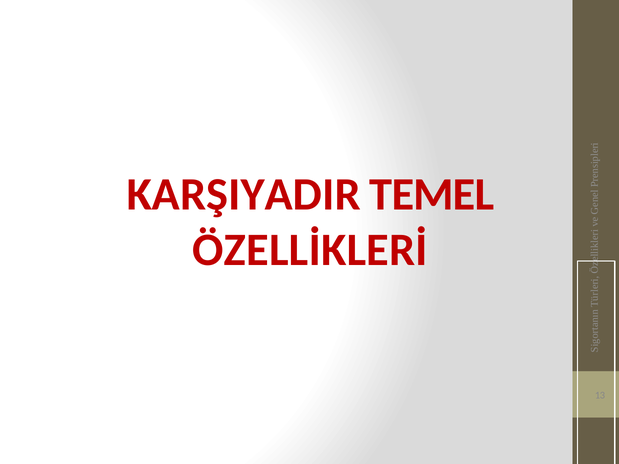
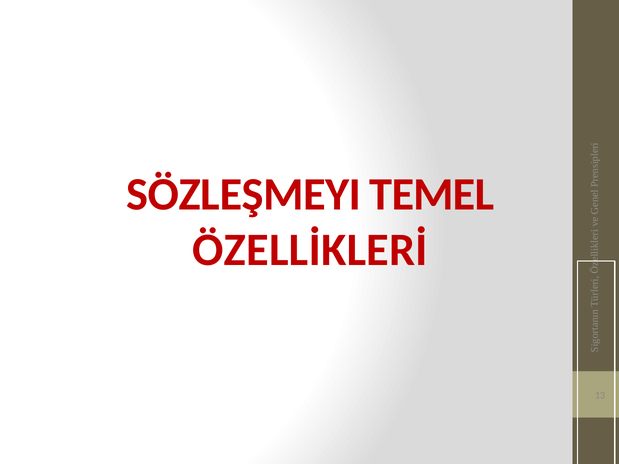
KARŞIYADIR: KARŞIYADIR -> SÖZLEŞMEYI
